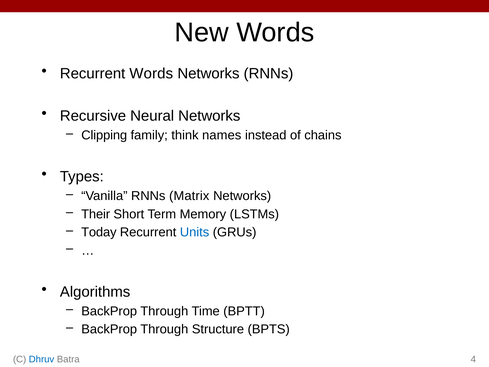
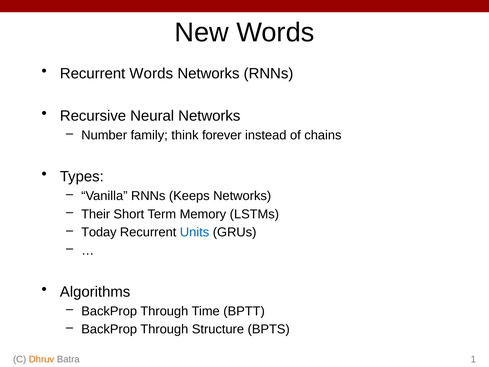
Clipping: Clipping -> Number
names: names -> forever
Matrix: Matrix -> Keeps
Dhruv colour: blue -> orange
4: 4 -> 1
